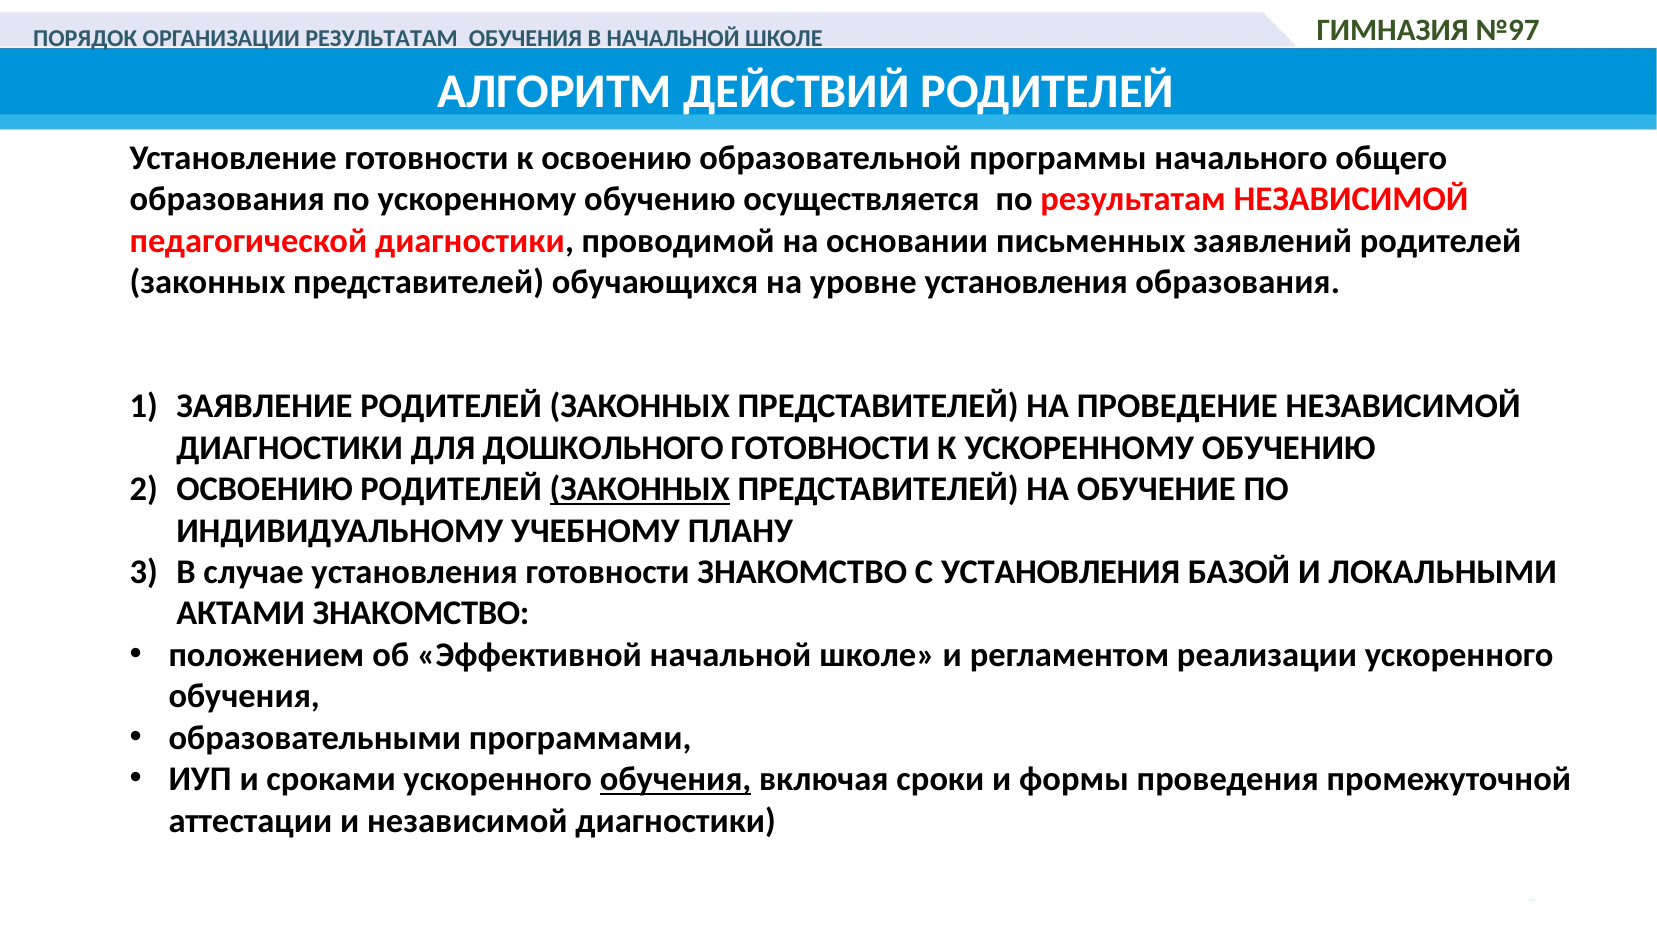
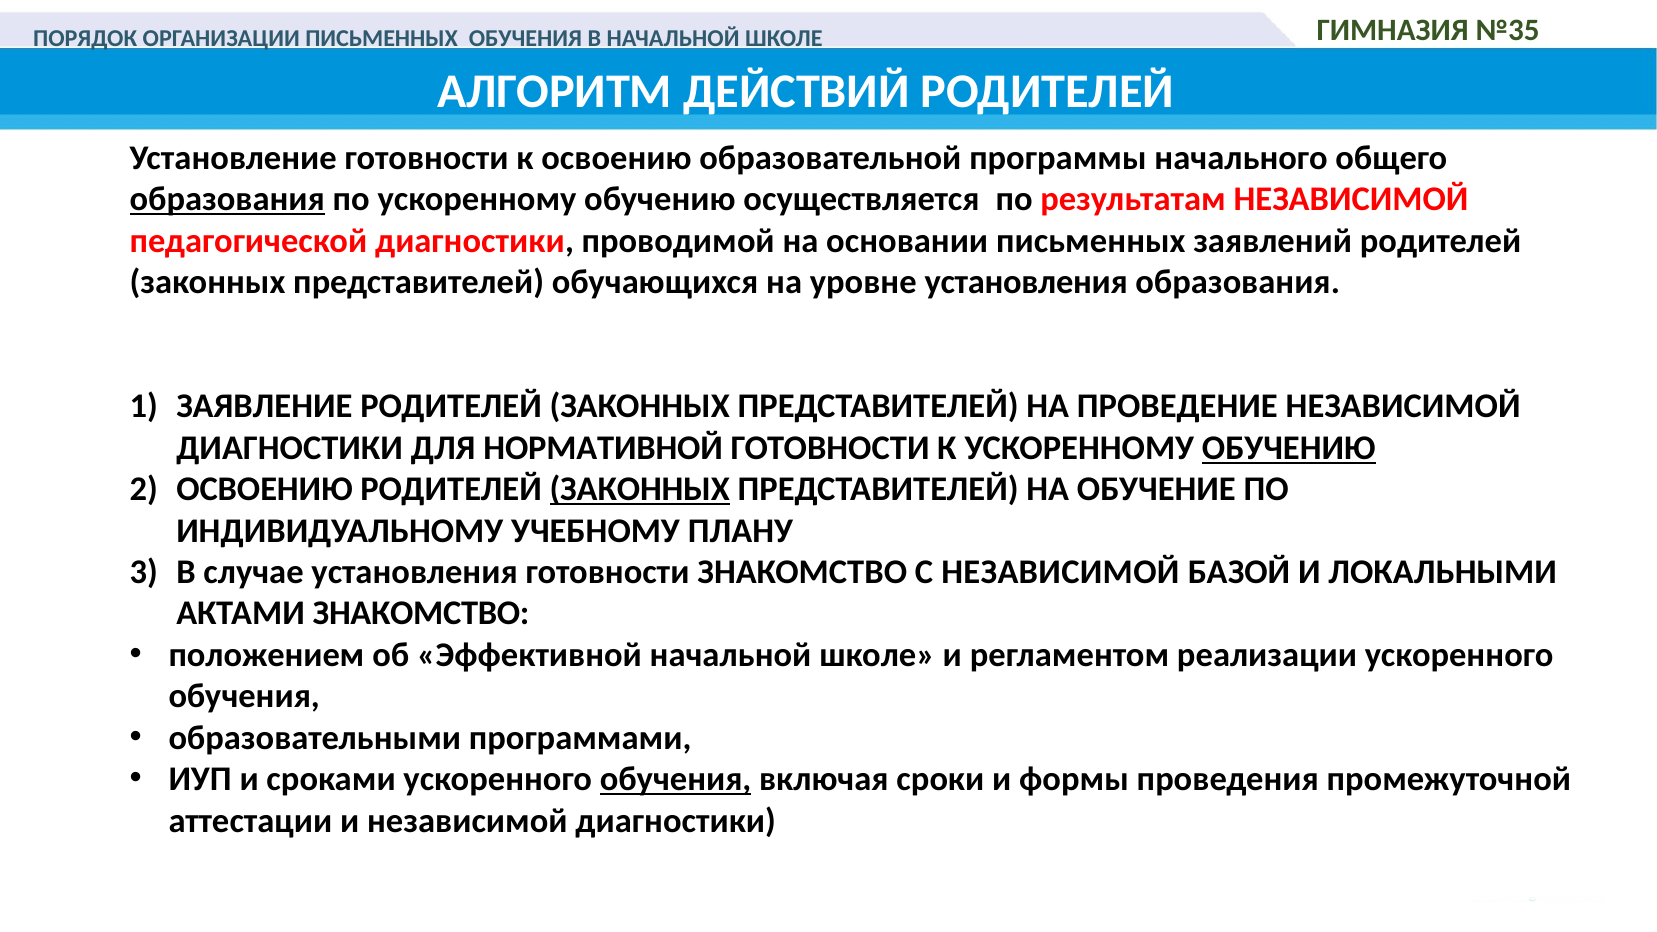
№97: №97 -> №35
ОРГАНИЗАЦИИ РЕЗУЛЬТАТАМ: РЕЗУЛЬТАТАМ -> ПИСЬМЕННЫХ
образования at (227, 199) underline: none -> present
ДОШКОЛЬНОГО: ДОШКОЛЬНОГО -> НОРМАТИВНОЙ
ОБУЧЕНИЮ at (1289, 448) underline: none -> present
С УСТАНОВЛЕНИЯ: УСТАНОВЛЕНИЯ -> НЕЗАВИСИМОЙ
